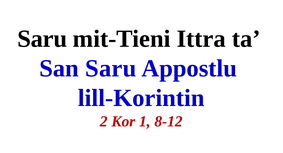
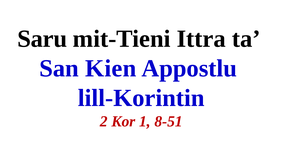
San Saru: Saru -> Kien
8-12: 8-12 -> 8-51
